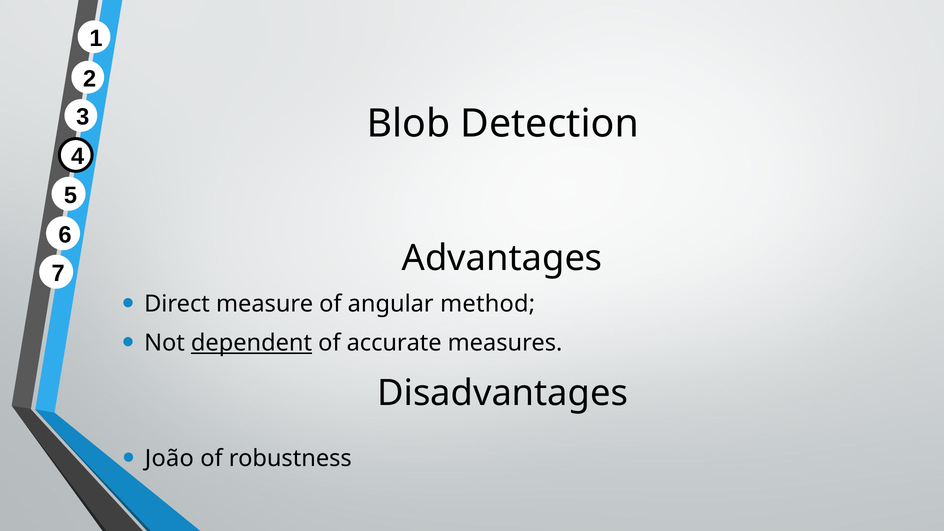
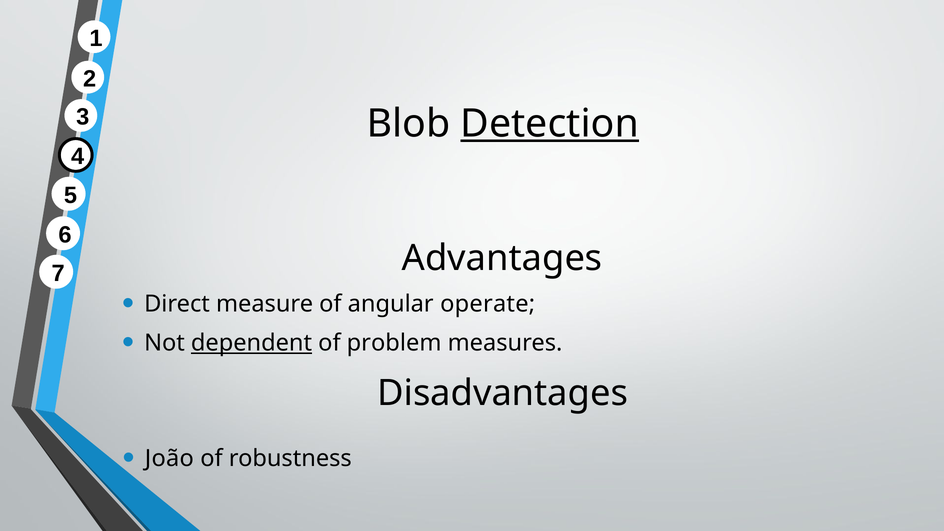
Detection underline: none -> present
method: method -> operate
accurate: accurate -> problem
